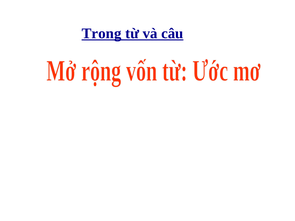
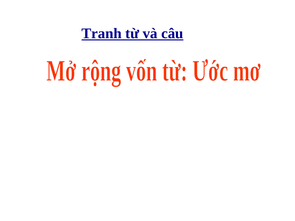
Trong: Trong -> Tranh
